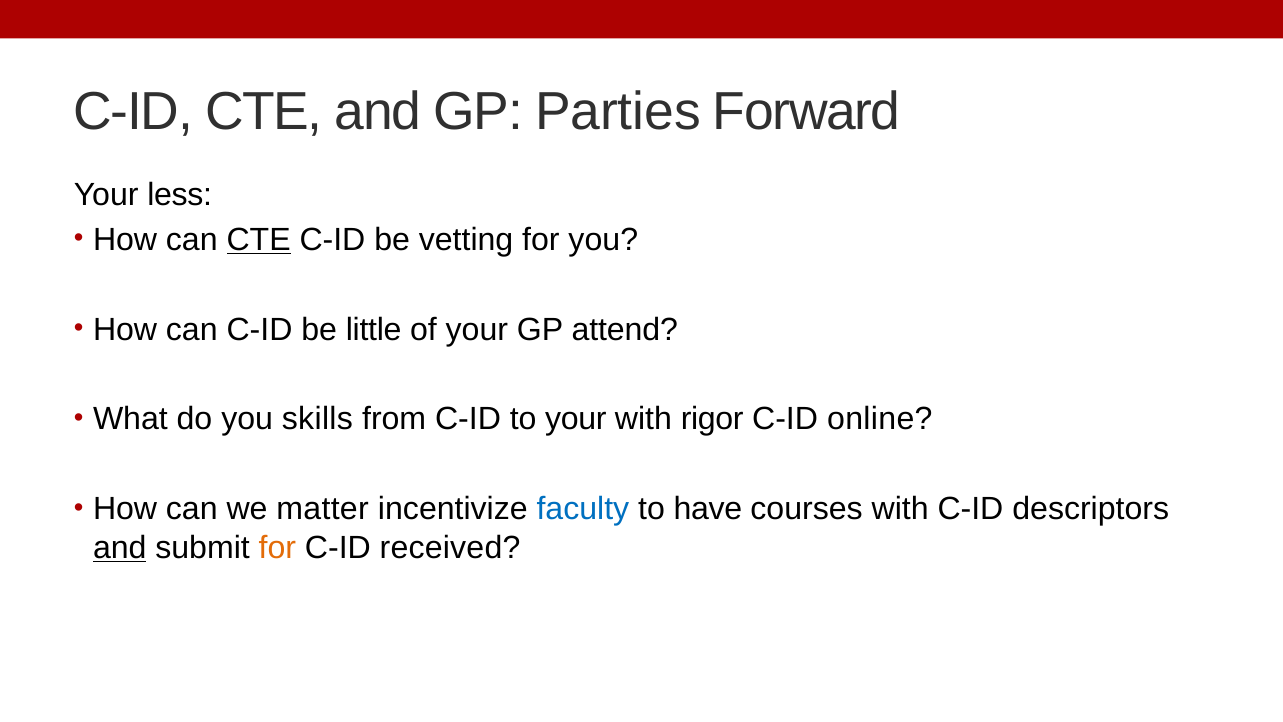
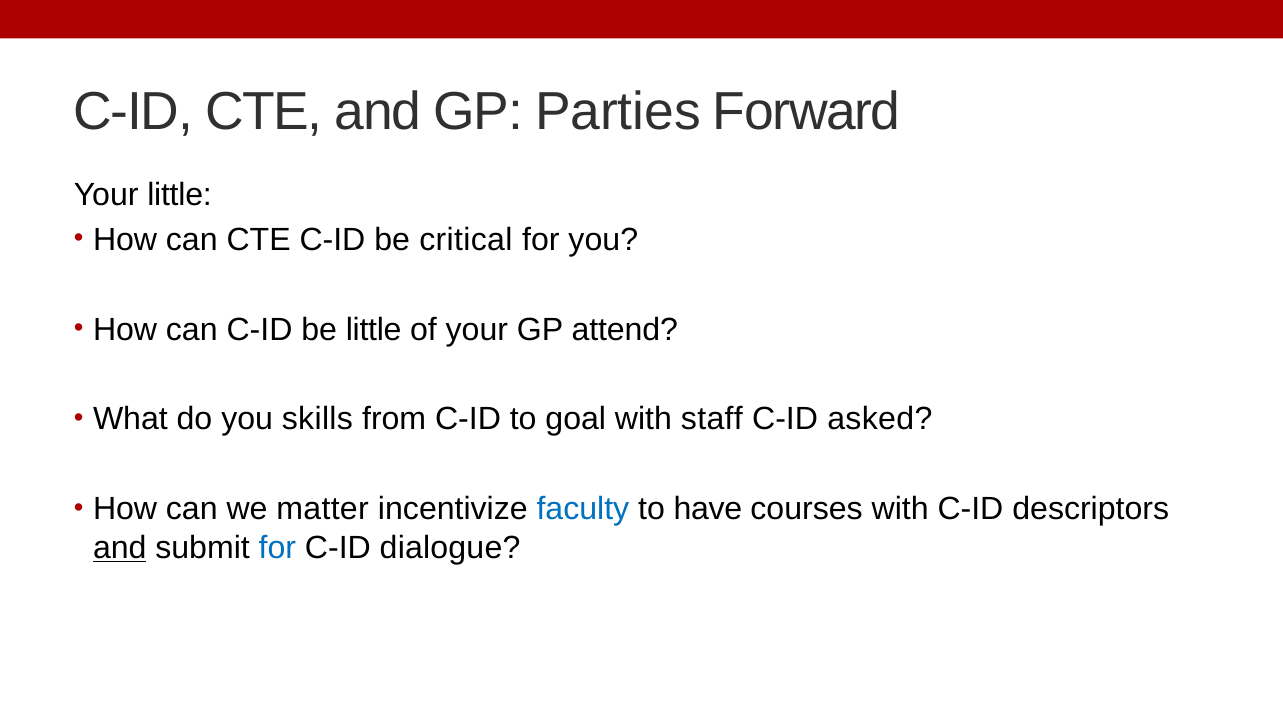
Your less: less -> little
CTE at (259, 240) underline: present -> none
vetting: vetting -> critical
to your: your -> goal
rigor: rigor -> staff
online: online -> asked
for at (277, 547) colour: orange -> blue
received: received -> dialogue
